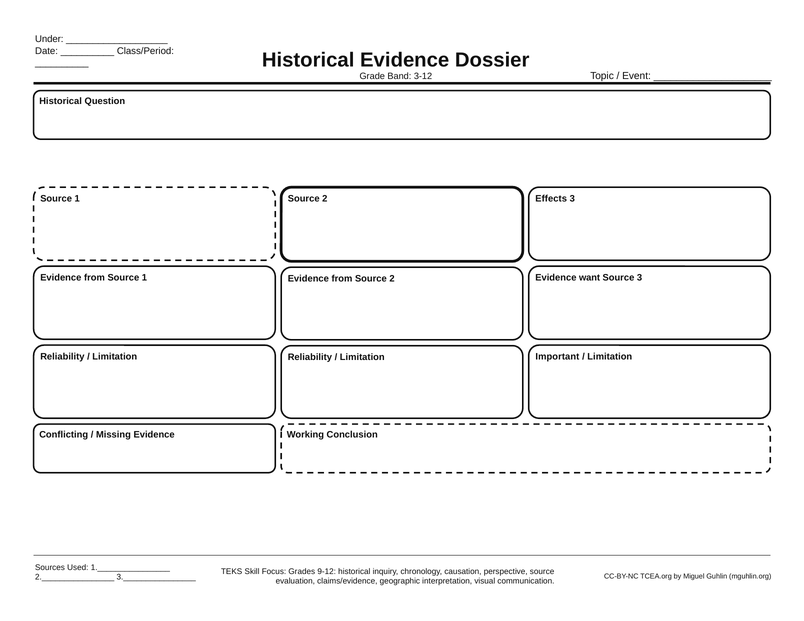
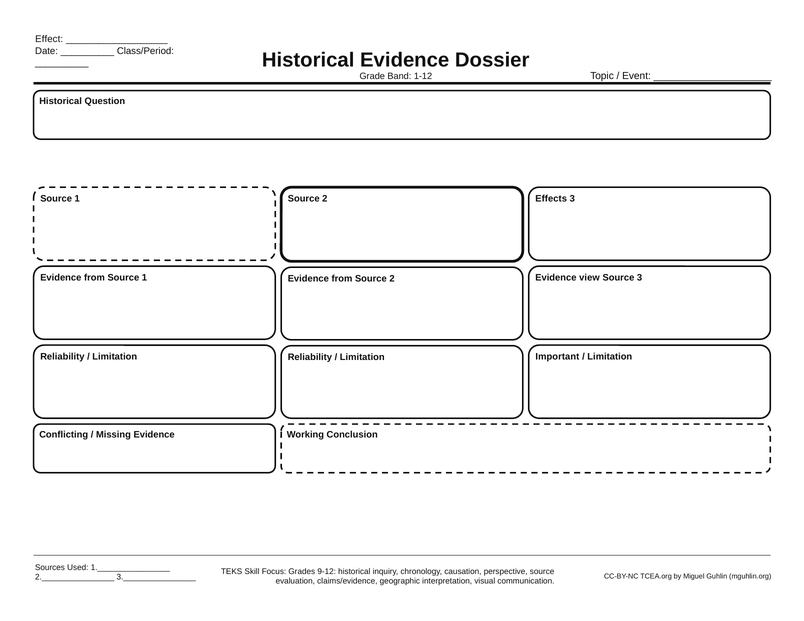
Under: Under -> Effect
3-12: 3-12 -> 1-12
want: want -> view
